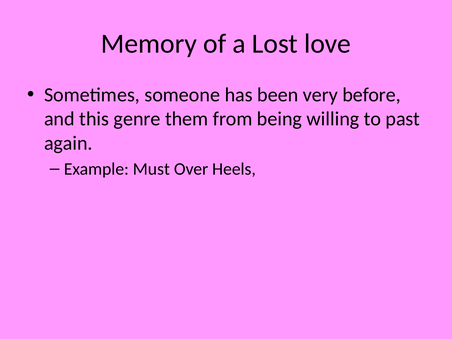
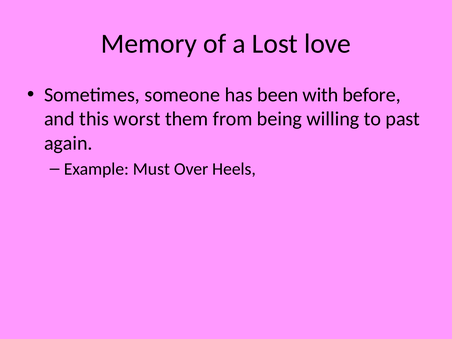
very: very -> with
genre: genre -> worst
